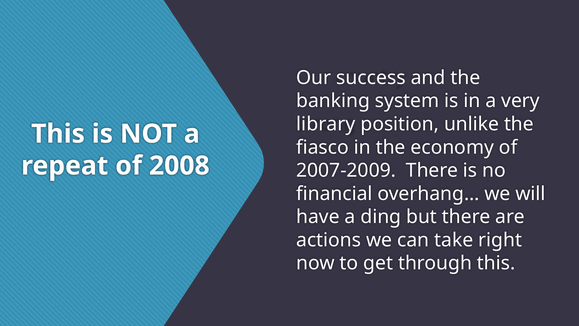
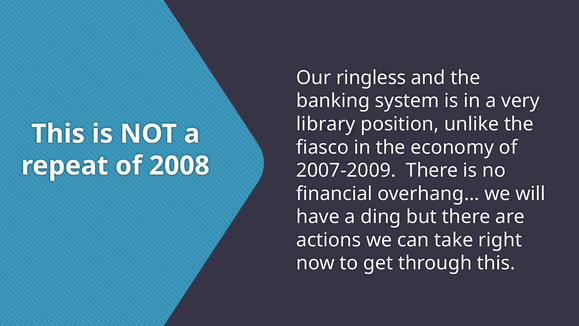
success: success -> ringless
